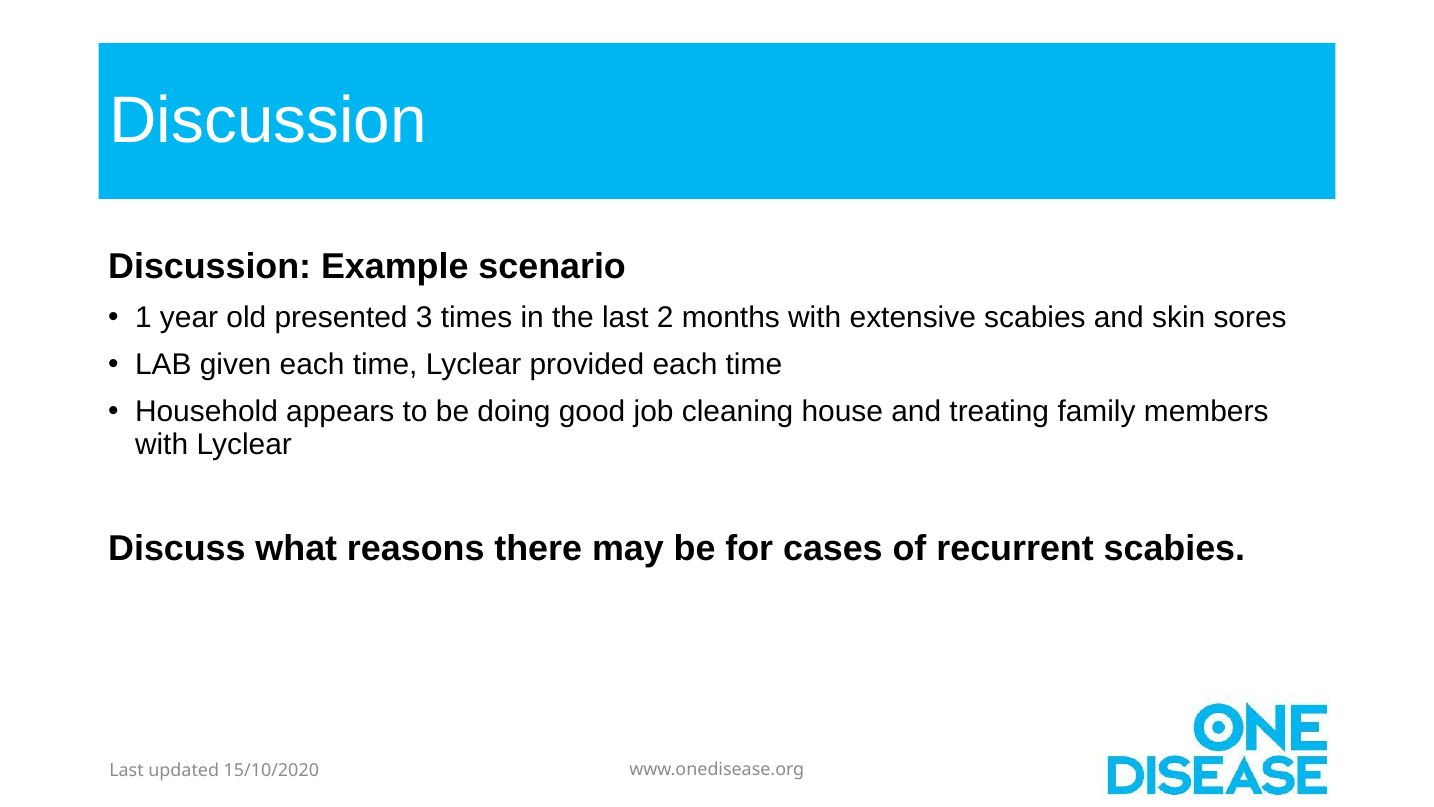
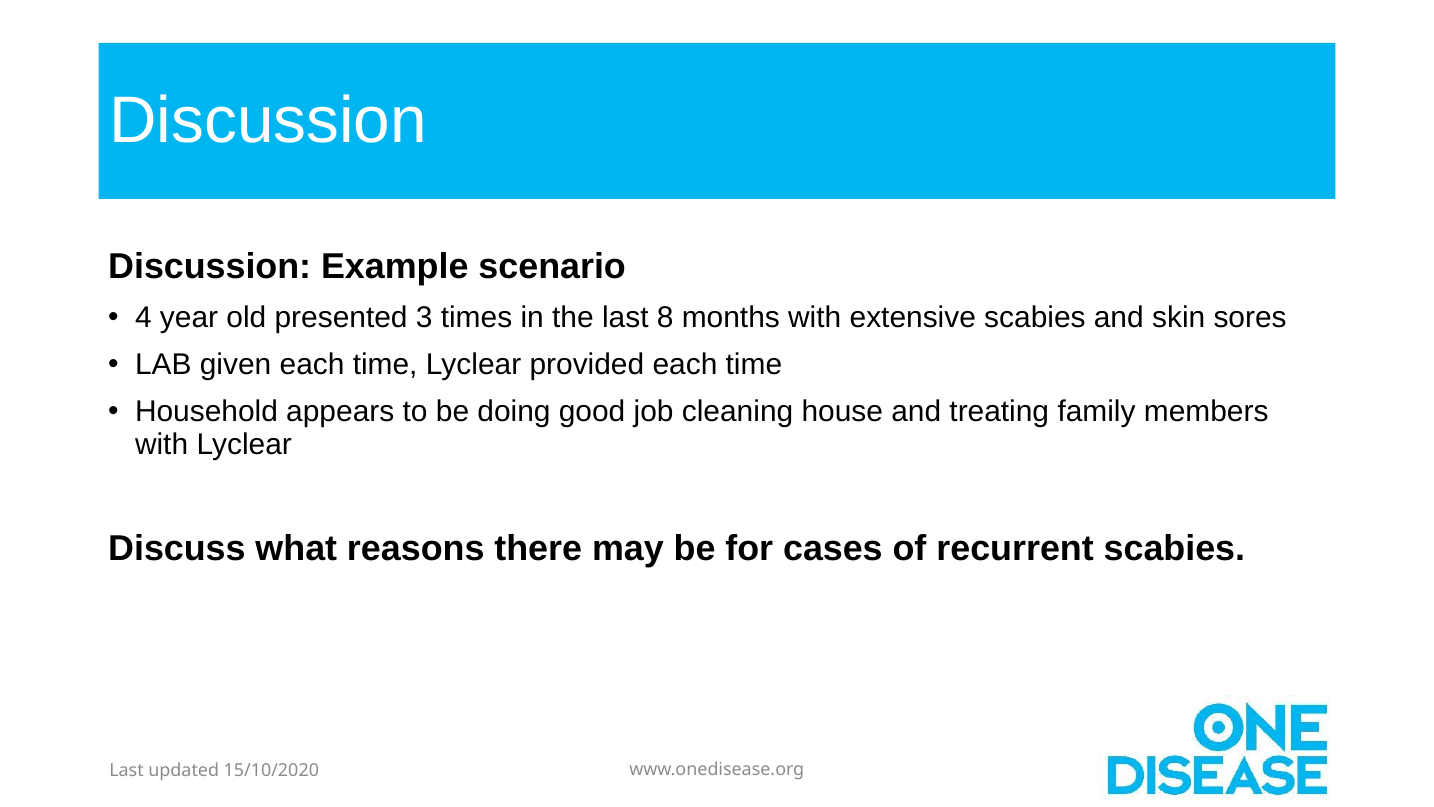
1: 1 -> 4
2: 2 -> 8
